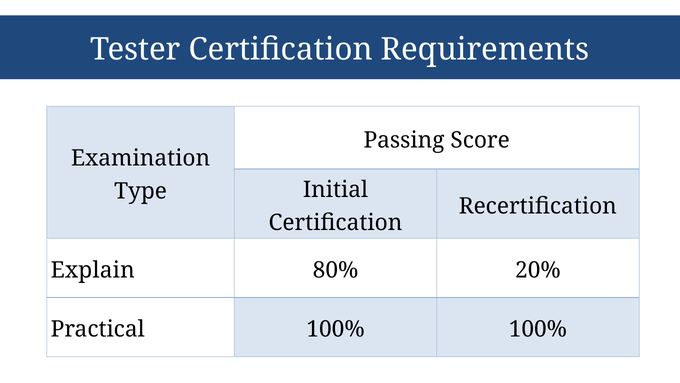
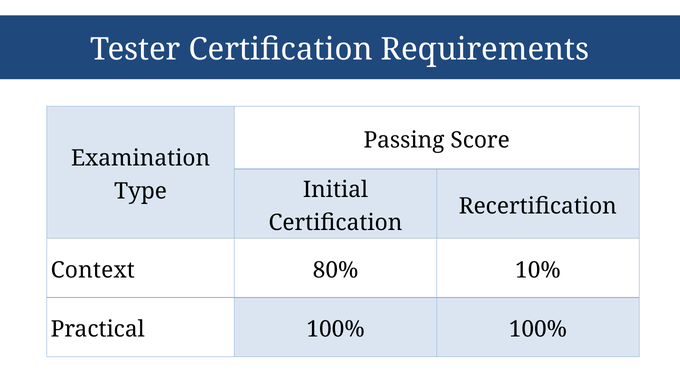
Explain: Explain -> Context
20%: 20% -> 10%
